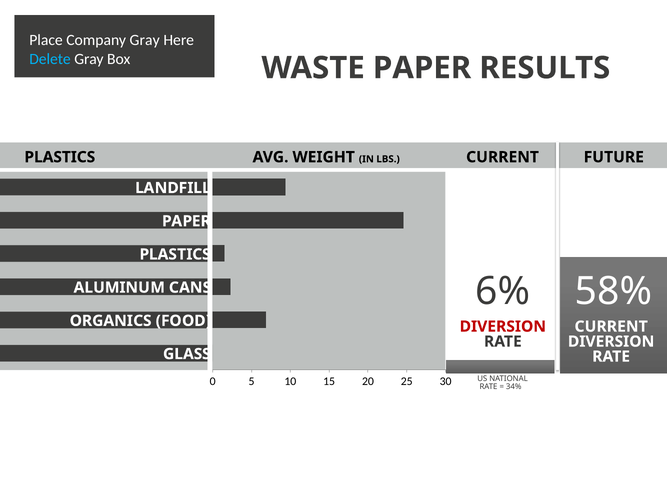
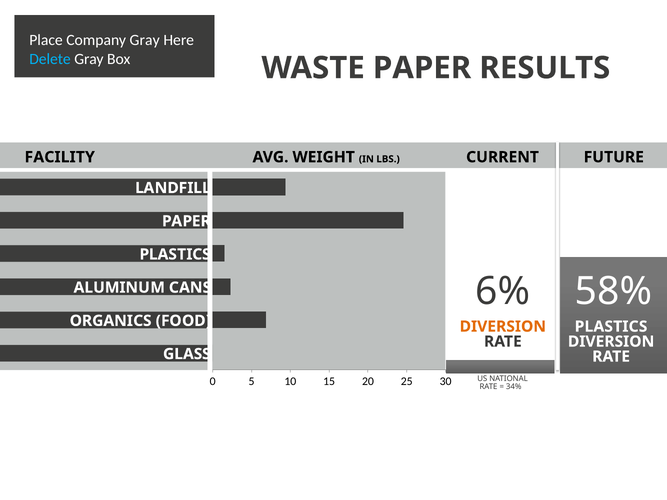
PLASTICS at (60, 157): PLASTICS -> FACILITY
DIVERSION at (503, 327) colour: red -> orange
CURRENT at (611, 327): CURRENT -> PLASTICS
